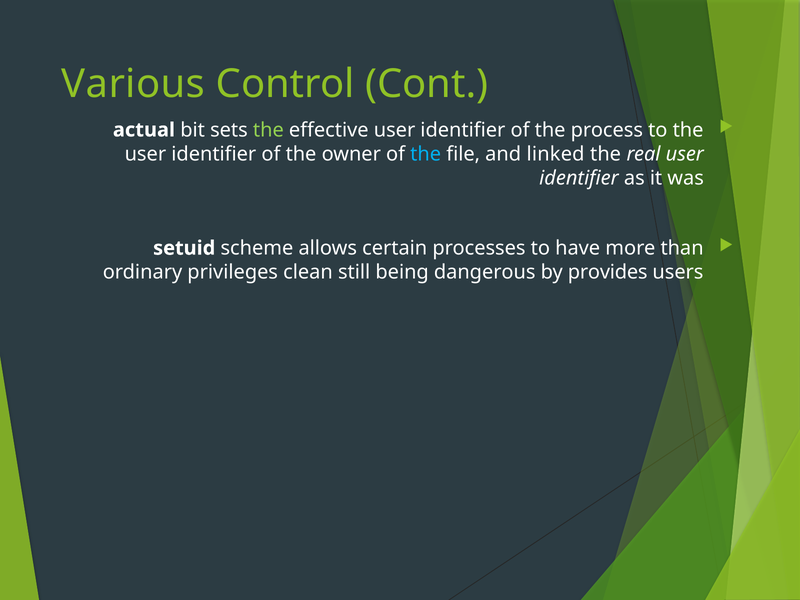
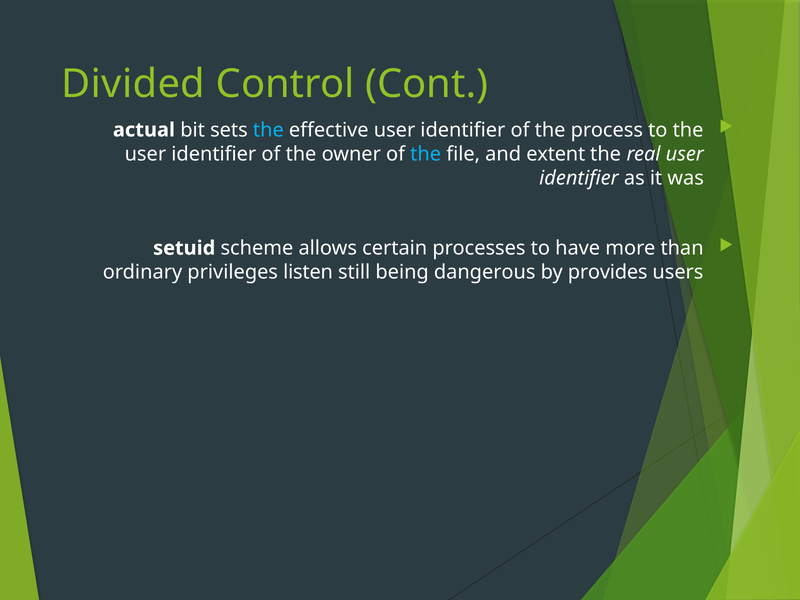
Various: Various -> Divided
the at (268, 130) colour: light green -> light blue
linked: linked -> extent
clean: clean -> listen
